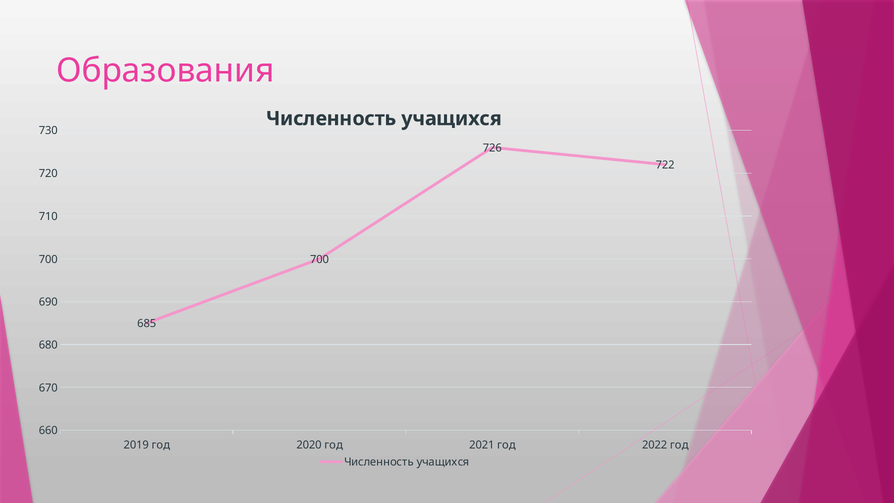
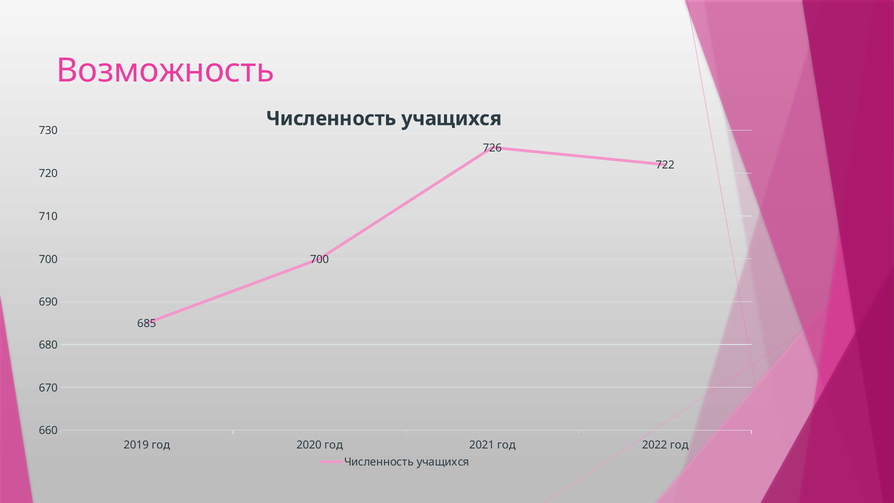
Образования: Образования -> Возможность
